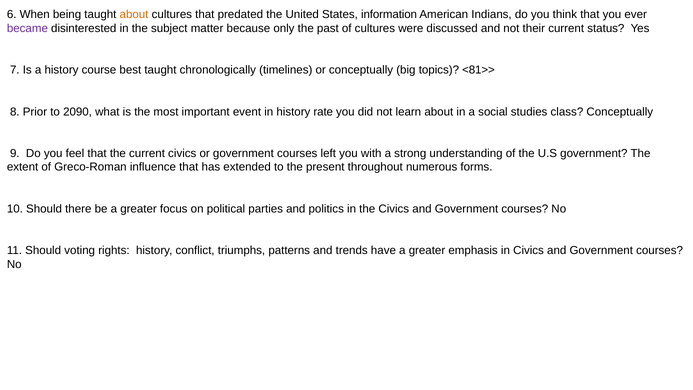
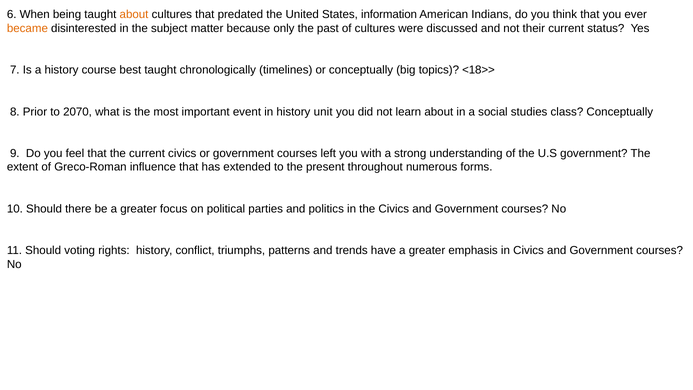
became colour: purple -> orange
<81>>: <81>> -> <18>>
2090: 2090 -> 2070
rate: rate -> unit
